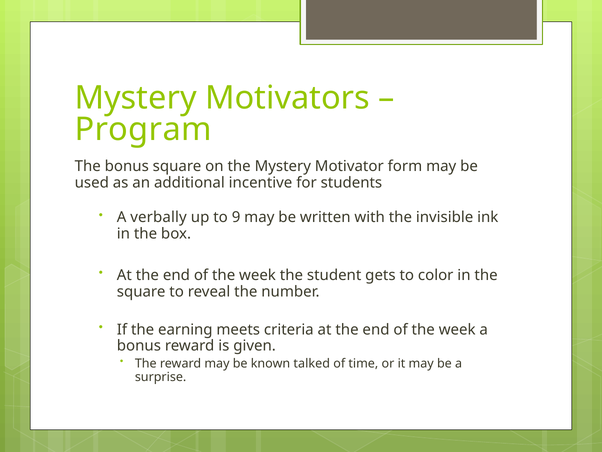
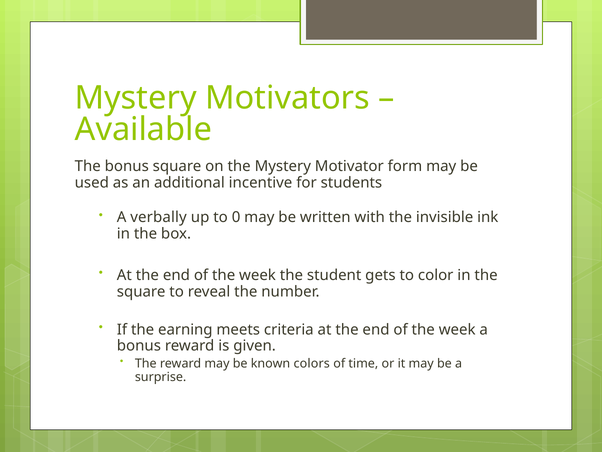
Program: Program -> Available
9: 9 -> 0
talked: talked -> colors
